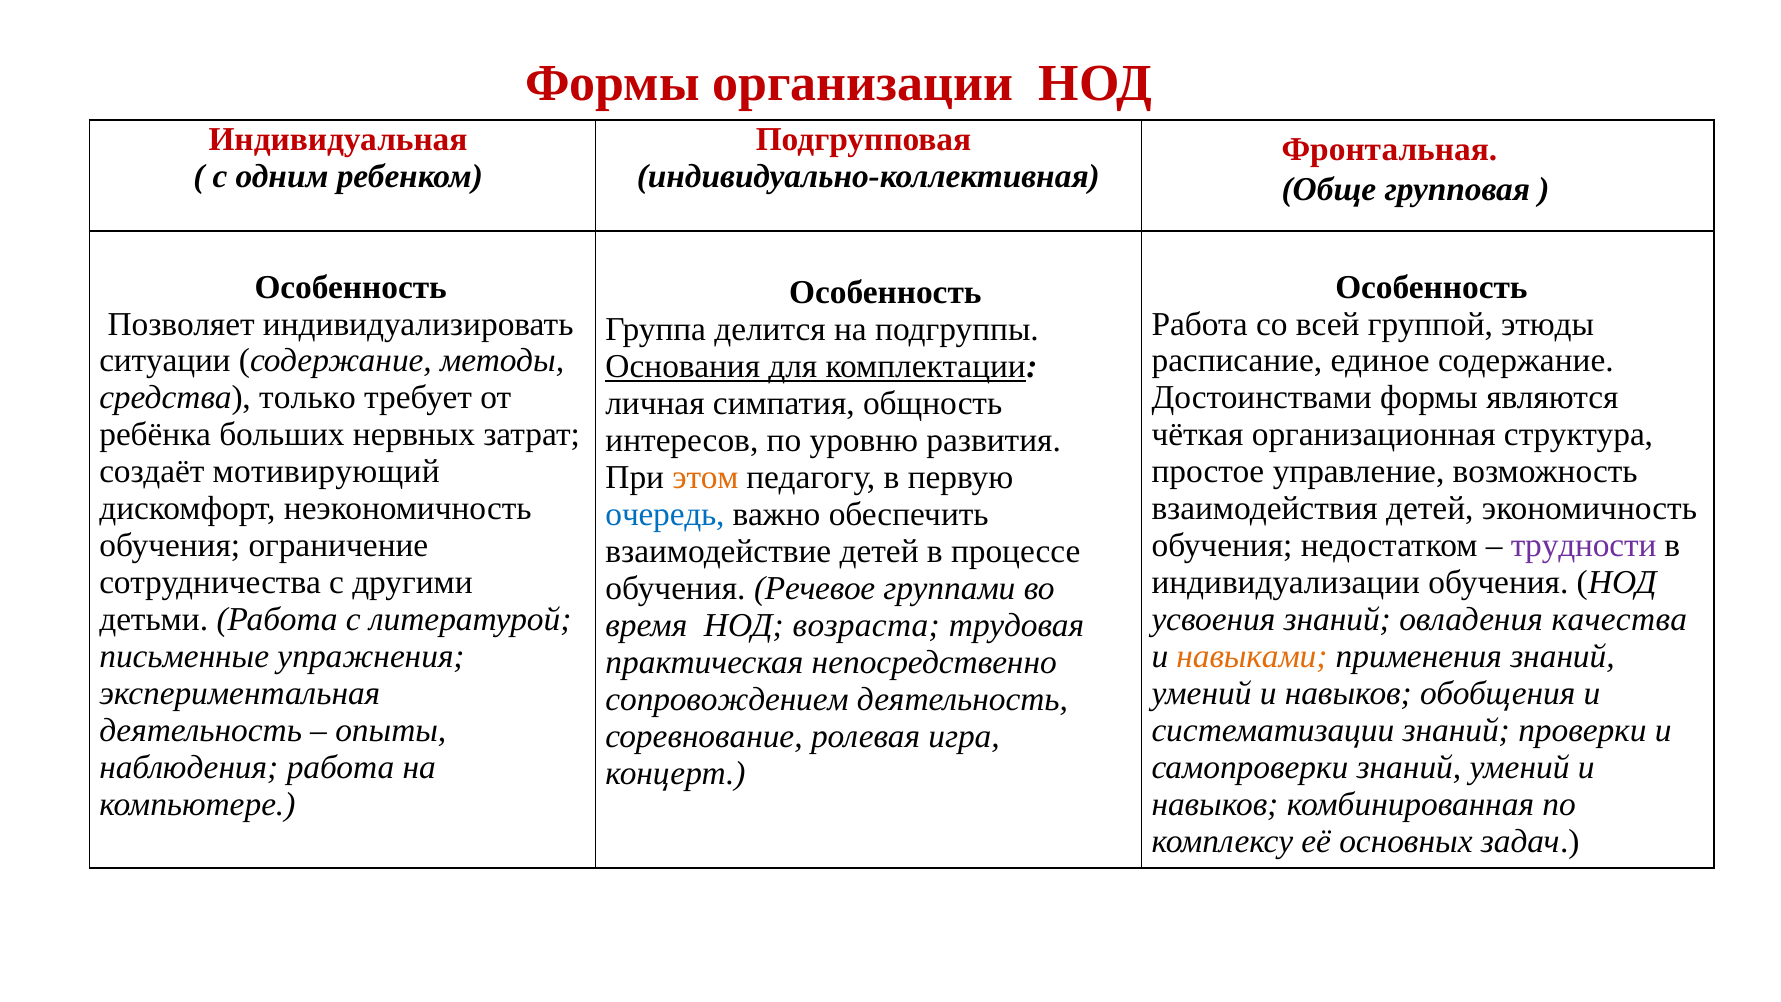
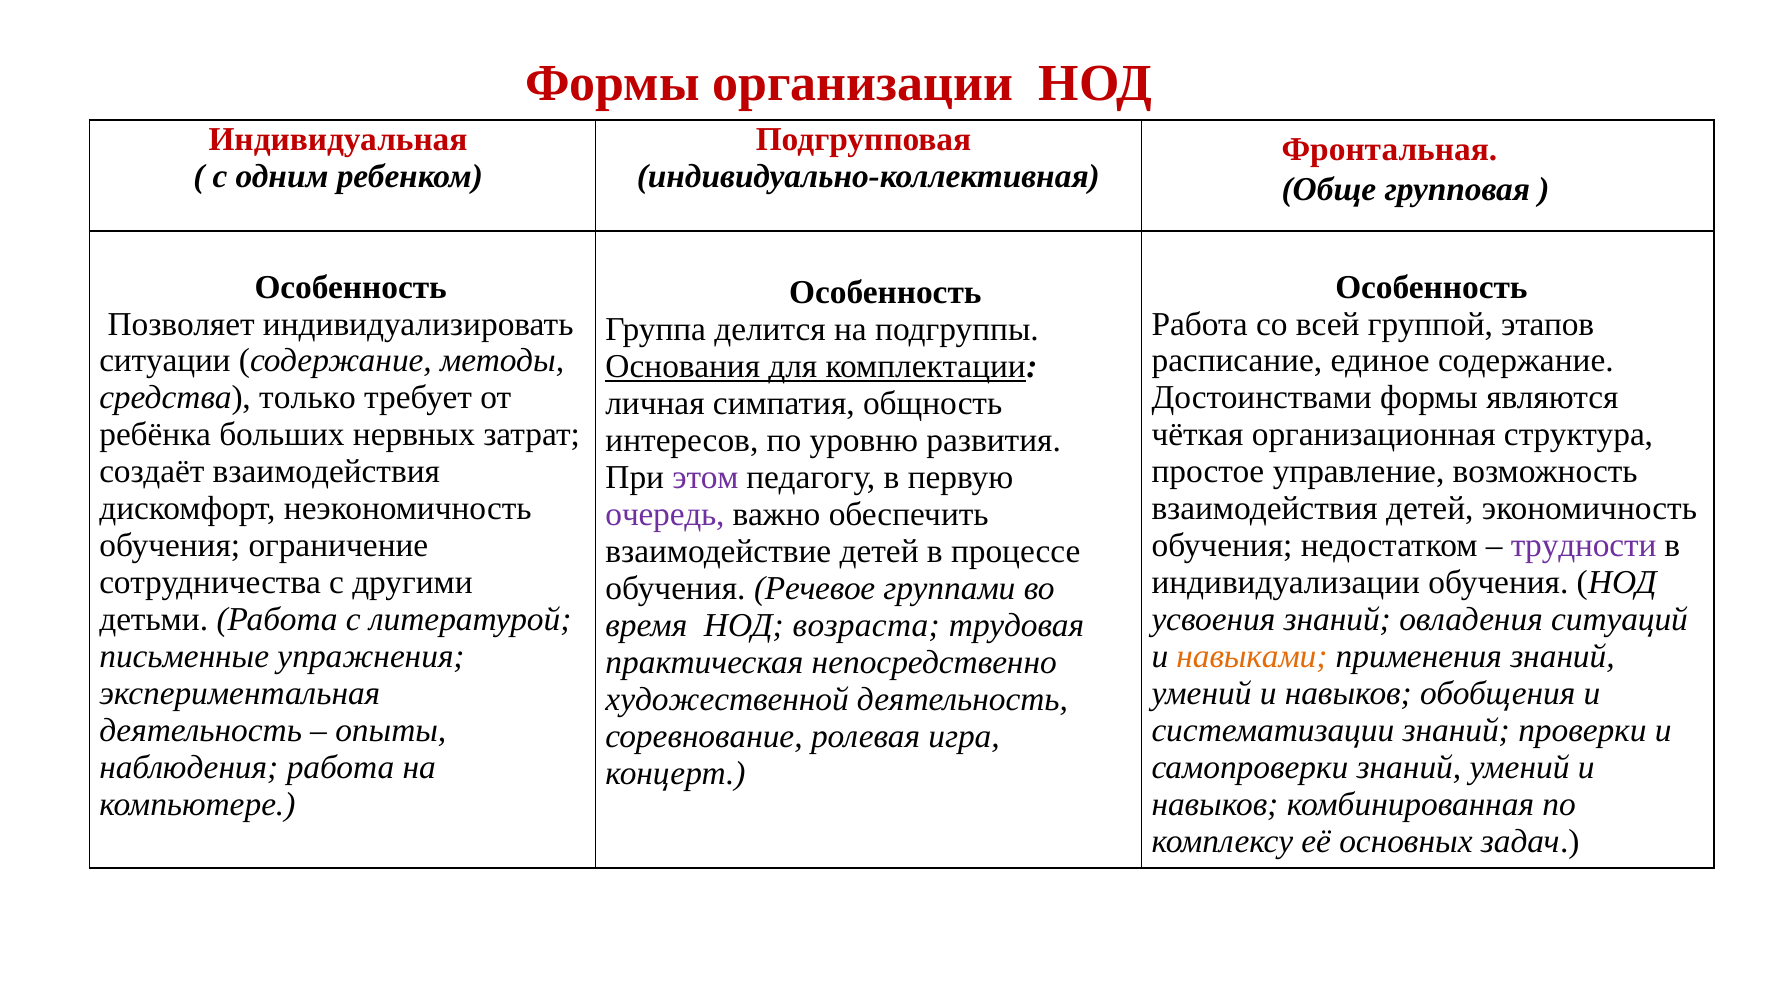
этюды: этюды -> этапов
создаёт мотивирующий: мотивирующий -> взаимодействия
этом colour: orange -> purple
очередь colour: blue -> purple
качества: качества -> ситуаций
сопровождением: сопровождением -> художественной
